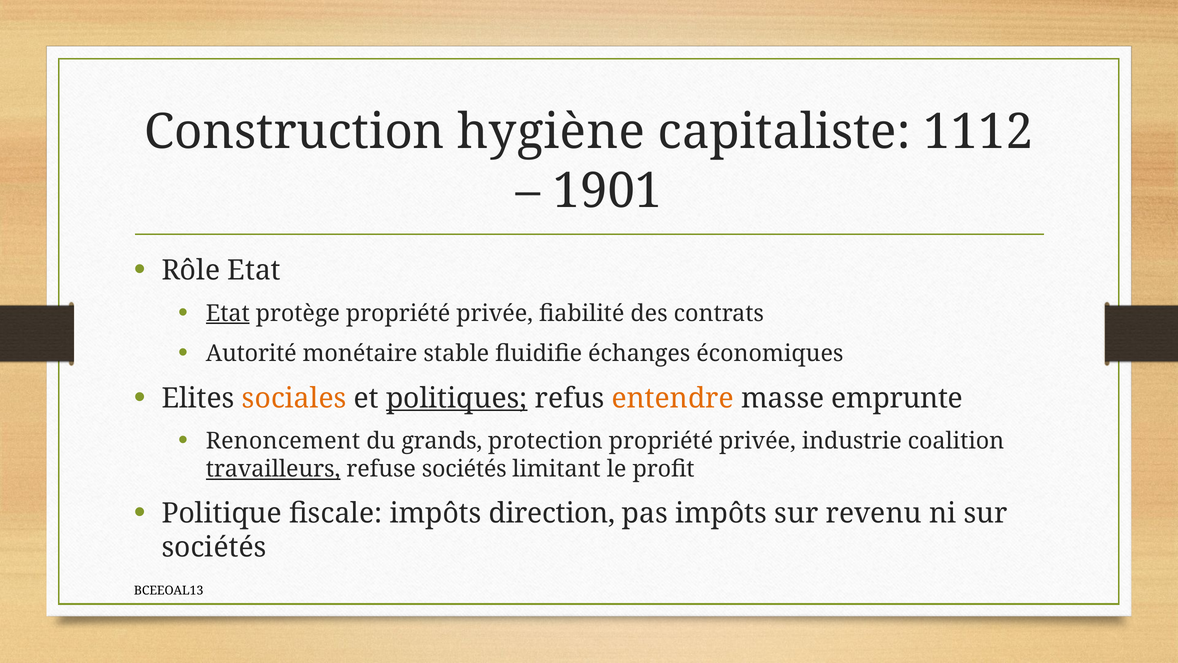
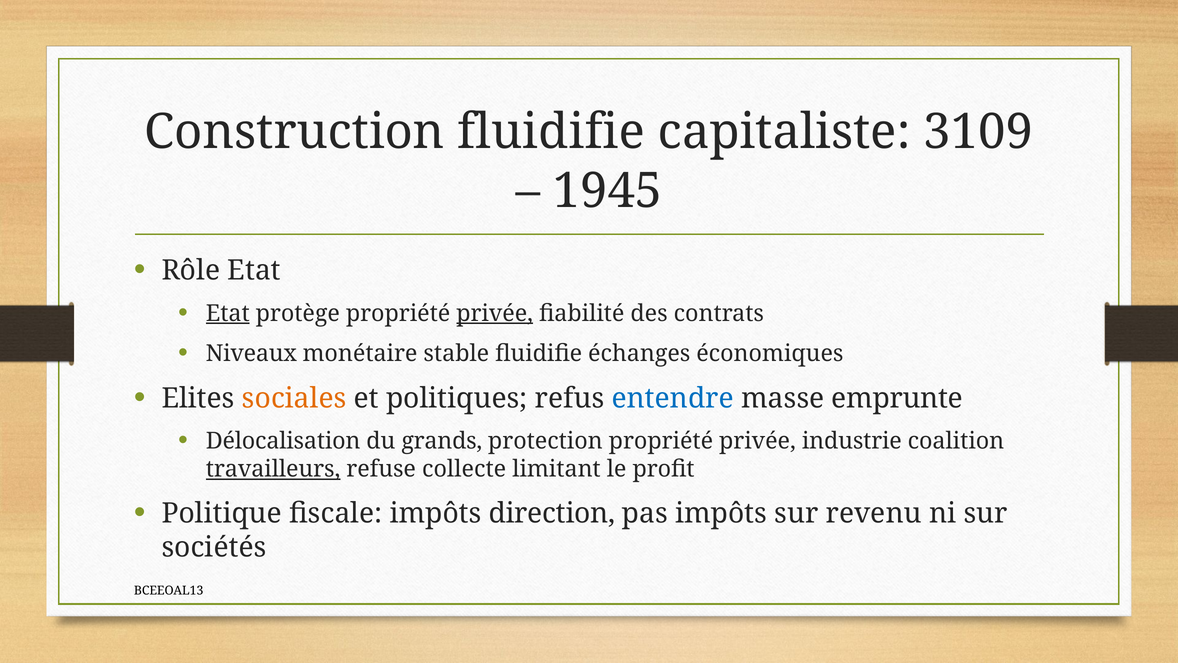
Construction hygiène: hygiène -> fluidifie
1112: 1112 -> 3109
1901: 1901 -> 1945
privée at (495, 313) underline: none -> present
Autorité: Autorité -> Niveaux
politiques underline: present -> none
entendre colour: orange -> blue
Renoncement: Renoncement -> Délocalisation
refuse sociétés: sociétés -> collecte
